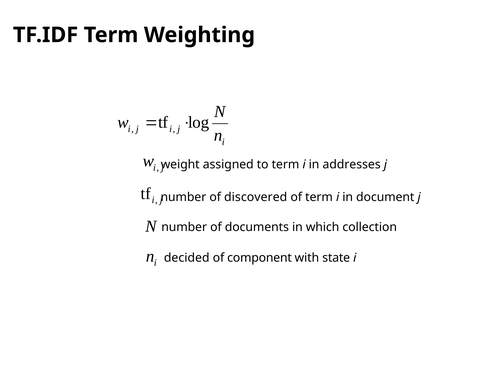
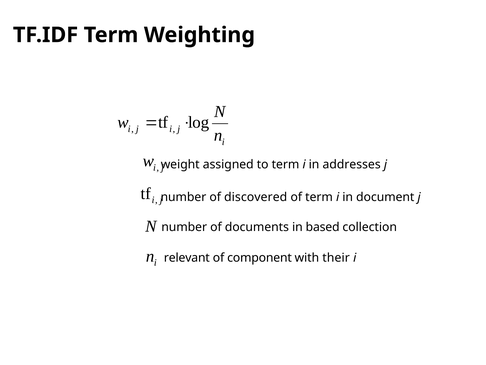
which: which -> based
decided: decided -> relevant
state: state -> their
